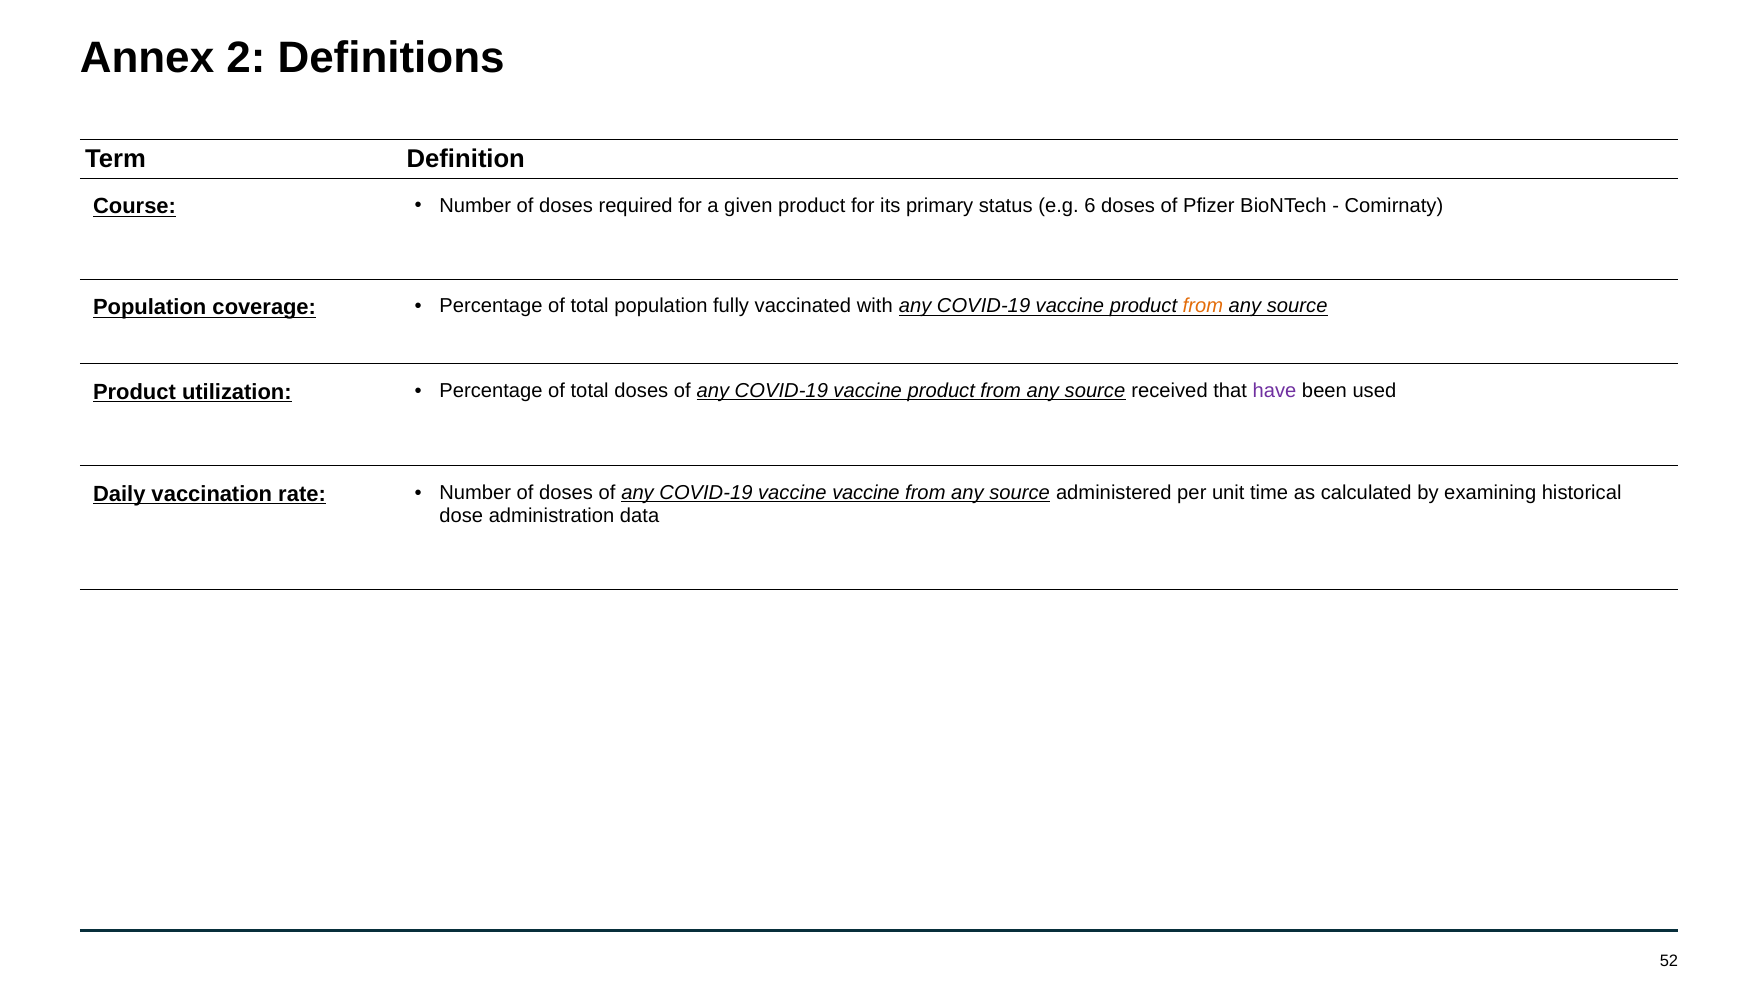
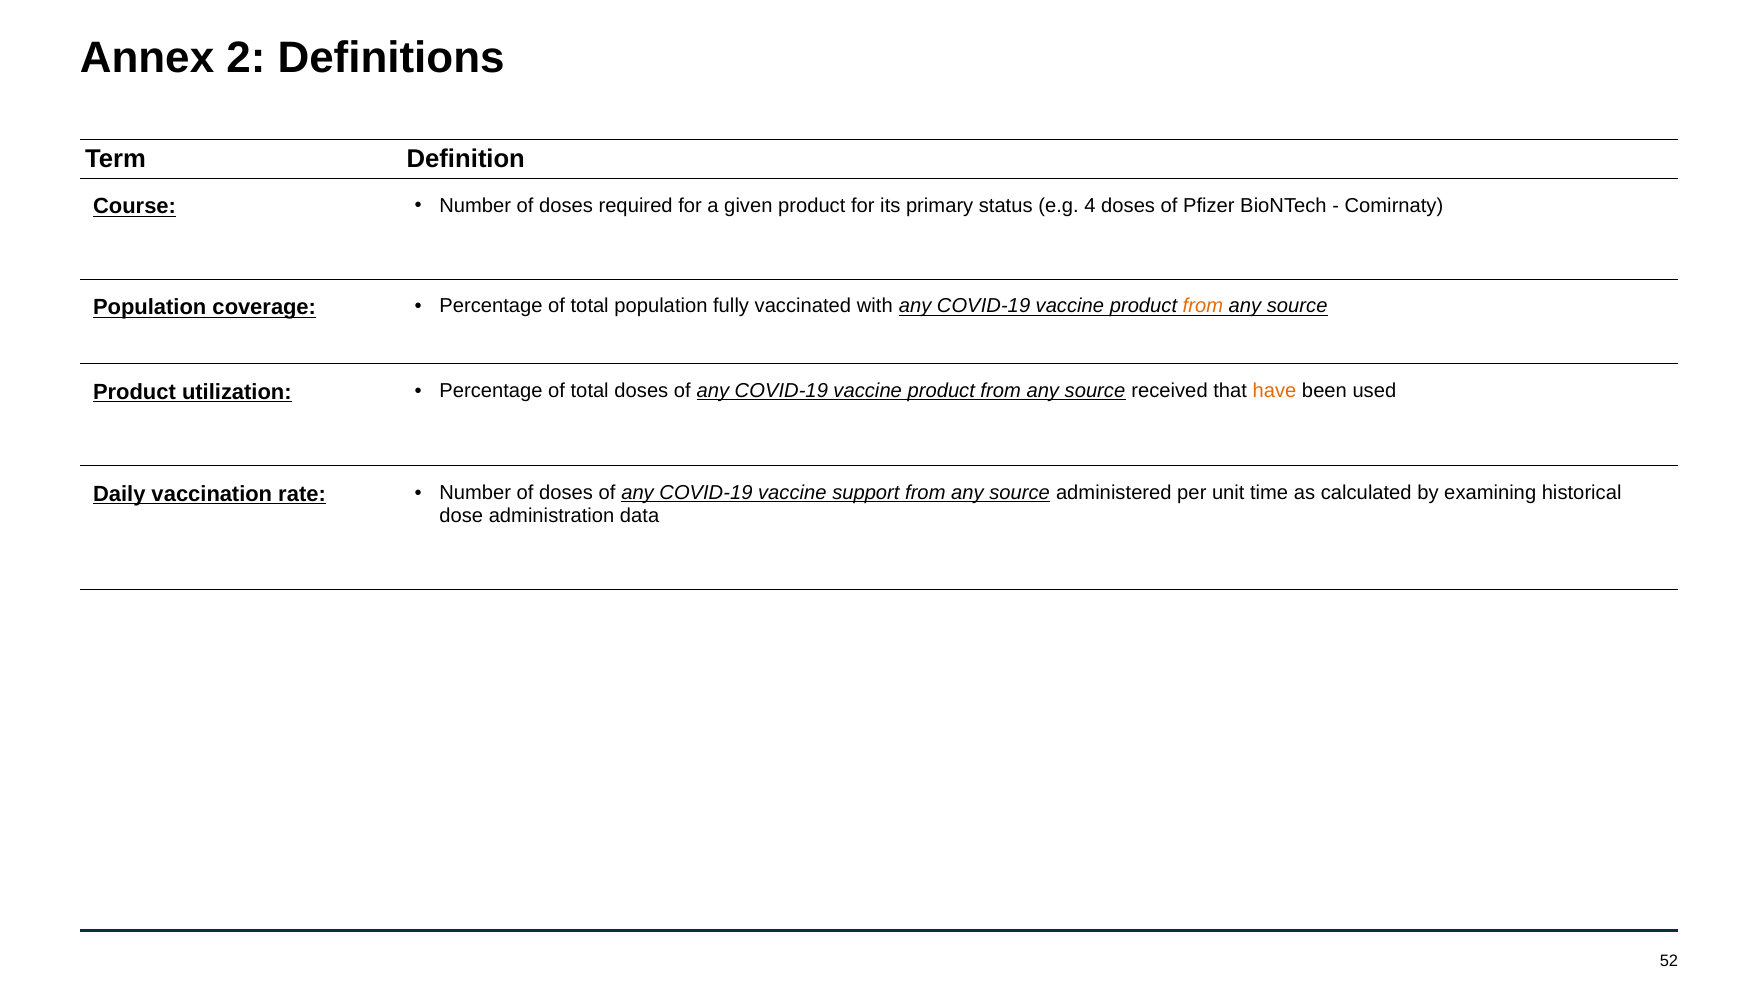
6: 6 -> 4
have colour: purple -> orange
vaccine vaccine: vaccine -> support
